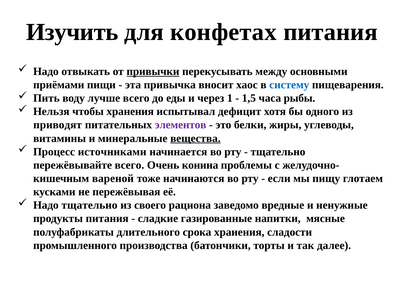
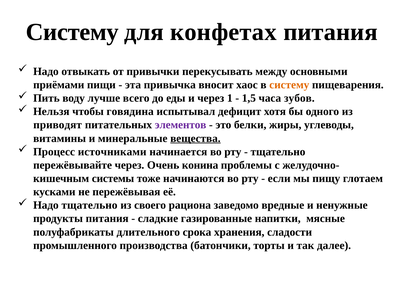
Изучить at (72, 32): Изучить -> Систему
привычки underline: present -> none
систему at (289, 85) colour: blue -> orange
рыбы: рыбы -> зубов
чтобы хранения: хранения -> говядина
пережёвывайте всего: всего -> через
вареной: вареной -> системы
